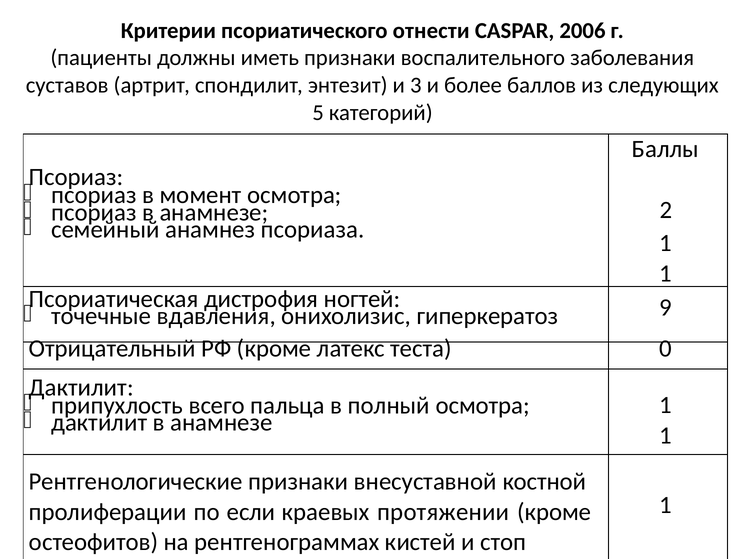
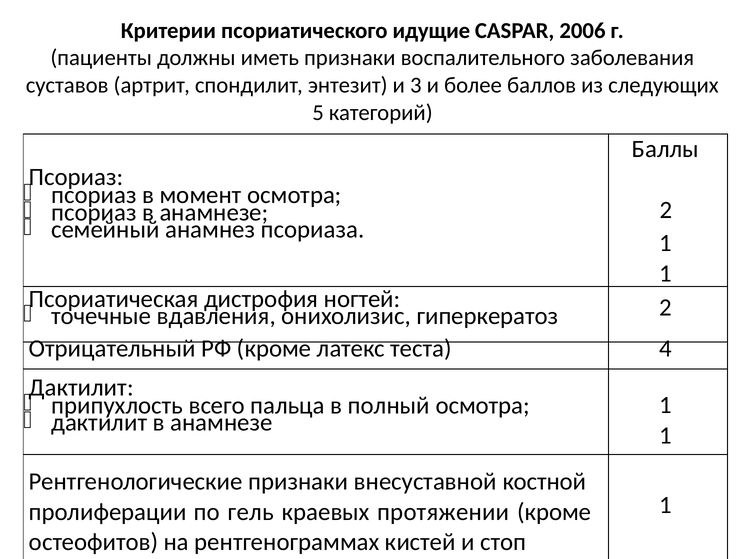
отнести: отнести -> идущие
гиперкератоз 9: 9 -> 2
0: 0 -> 4
если: если -> гель
